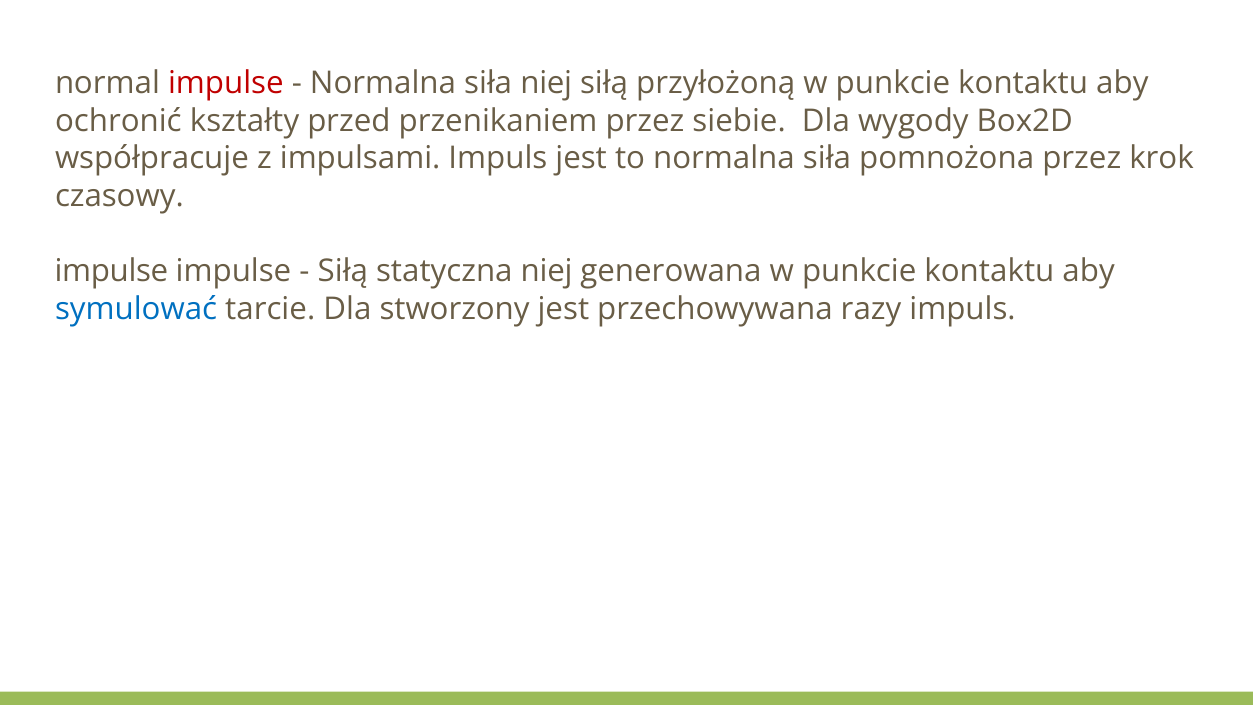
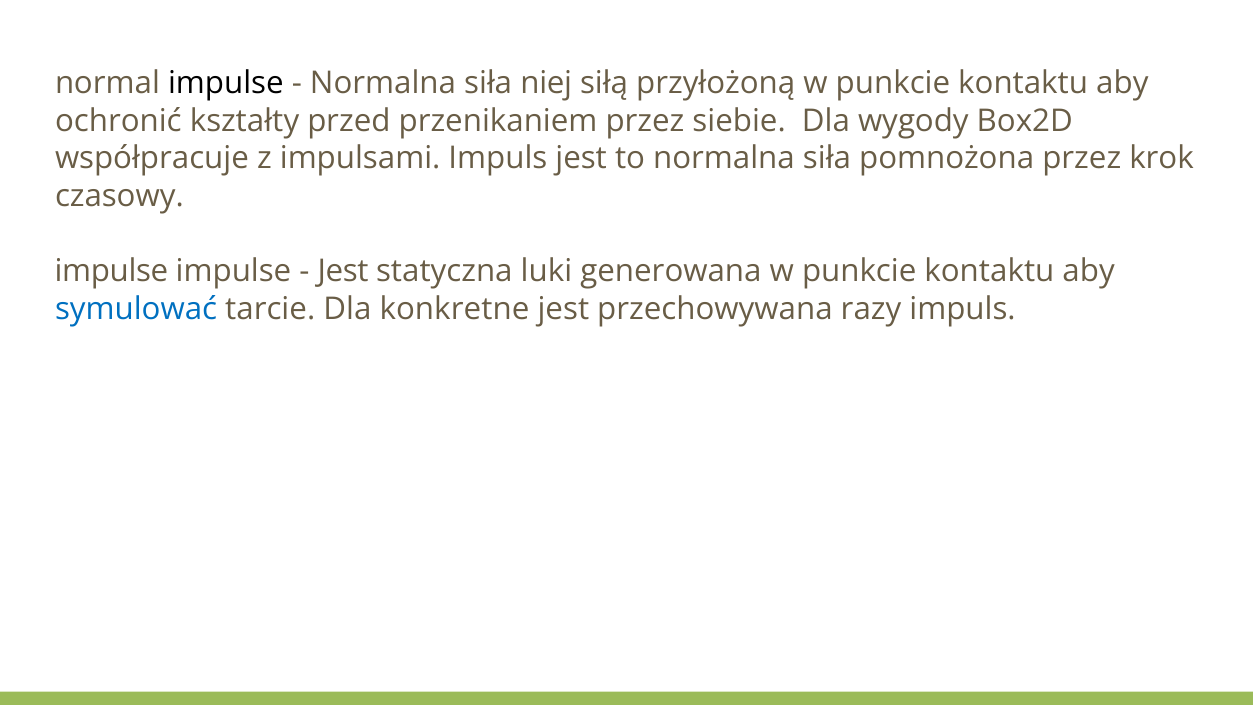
impulse at (226, 83) colour: red -> black
Siłą at (343, 271): Siłą -> Jest
statyczna niej: niej -> luki
stworzony: stworzony -> konkretne
